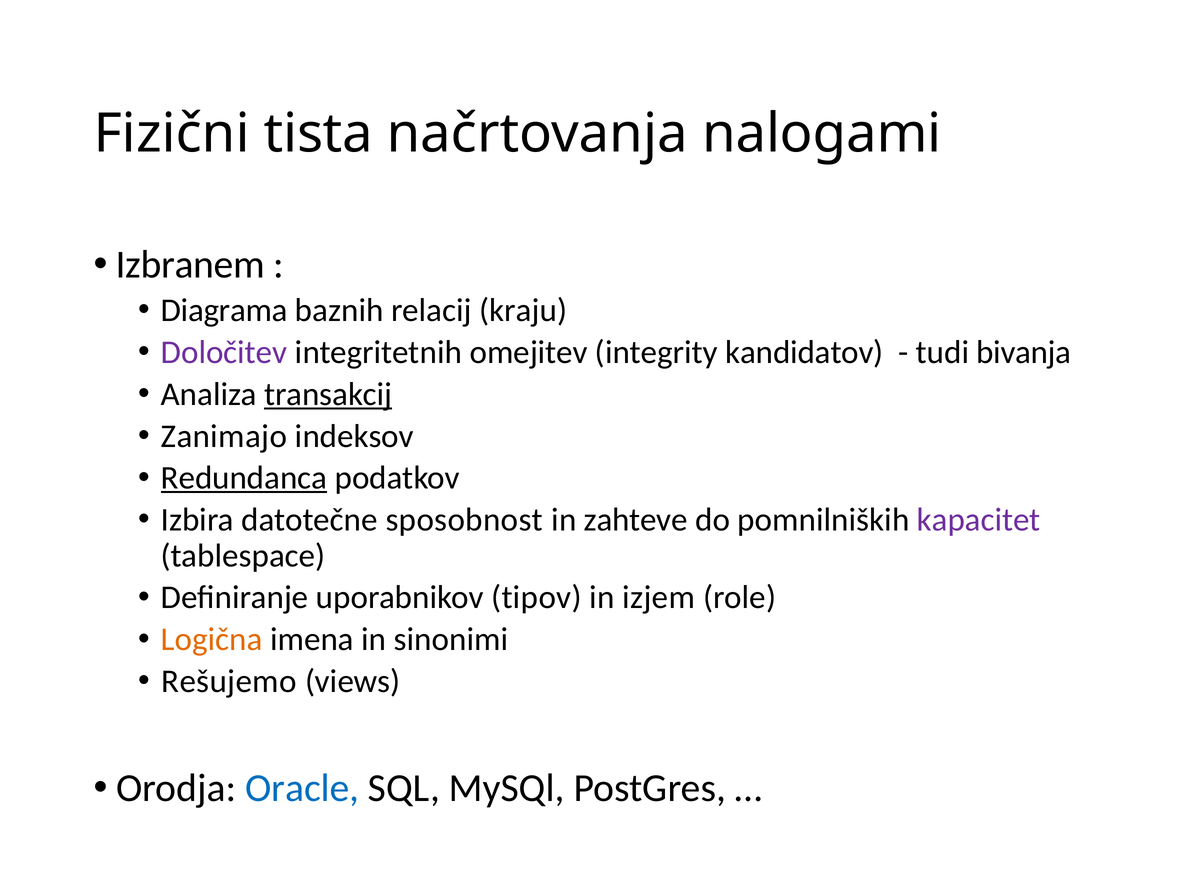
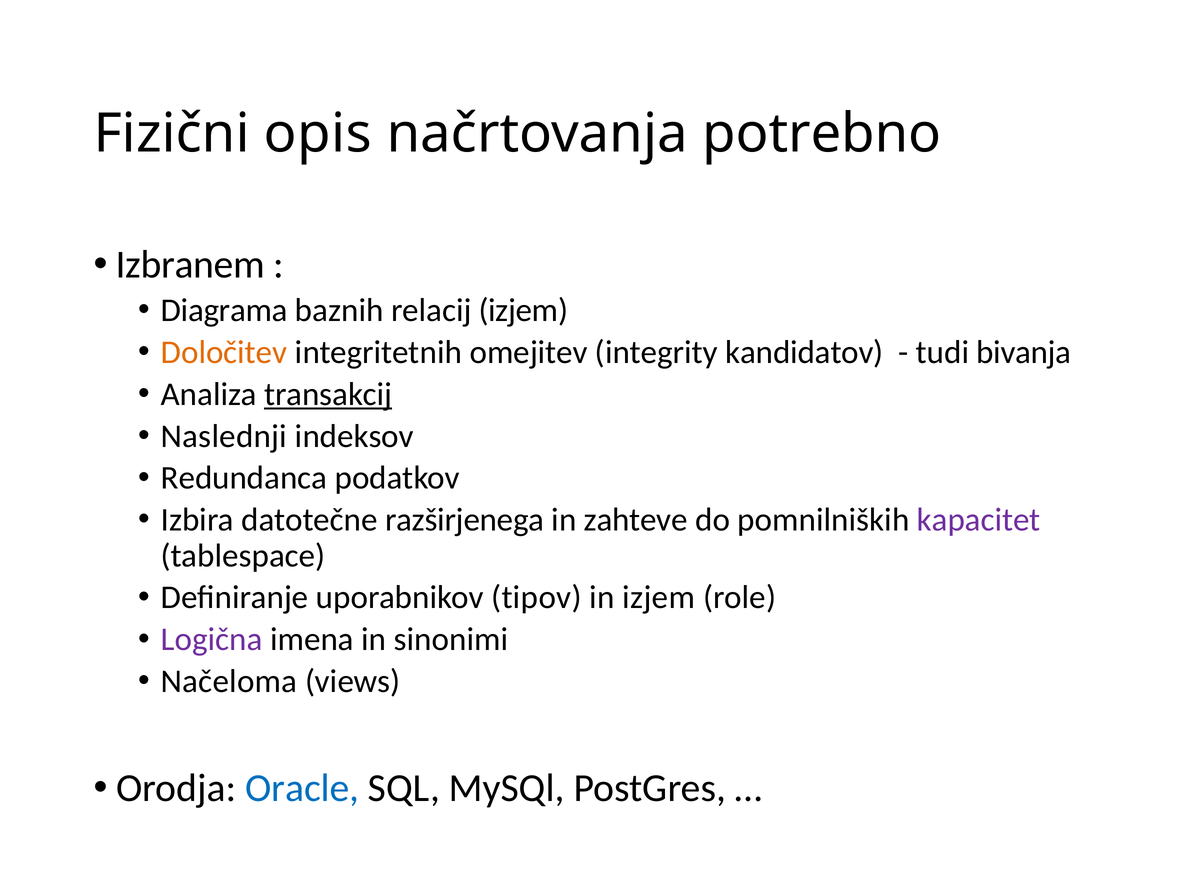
tista: tista -> opis
nalogami: nalogami -> potrebno
relacij kraju: kraju -> izjem
Določitev colour: purple -> orange
Zanimajo: Zanimajo -> Naslednji
Redundanca underline: present -> none
sposobnost: sposobnost -> razširjenega
Logična colour: orange -> purple
Rešujemo: Rešujemo -> Načeloma
